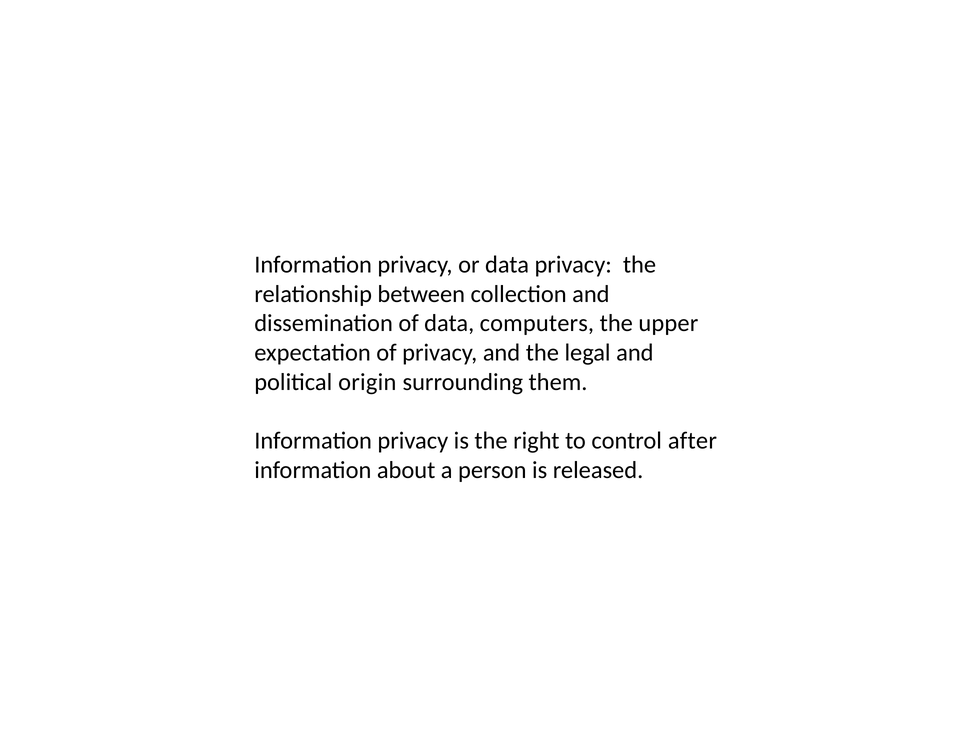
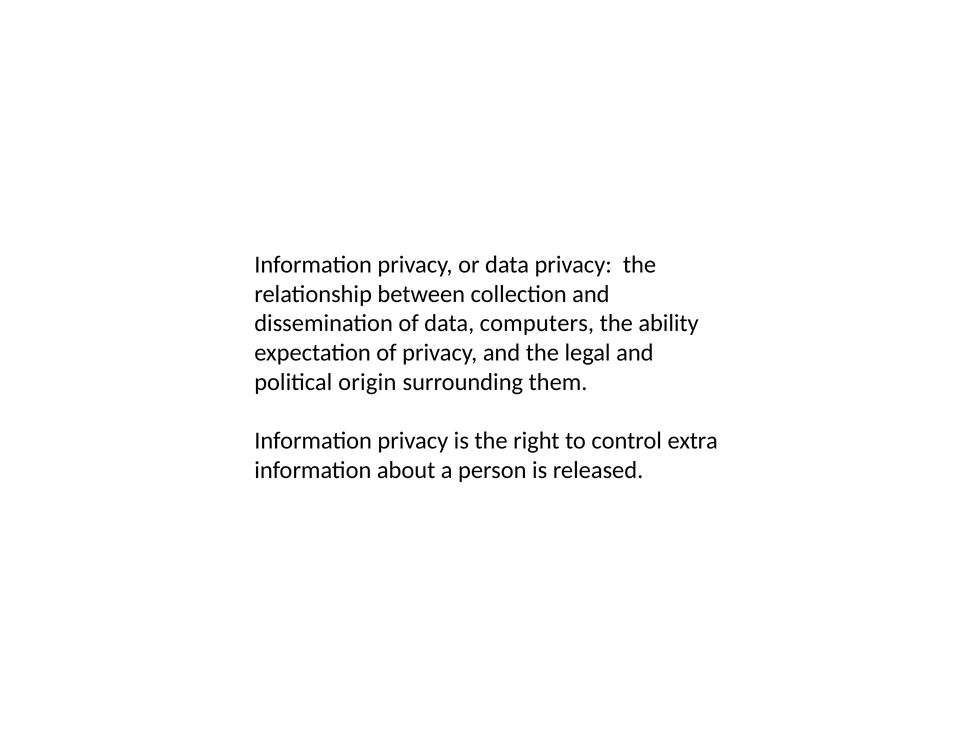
upper: upper -> ability
after: after -> extra
